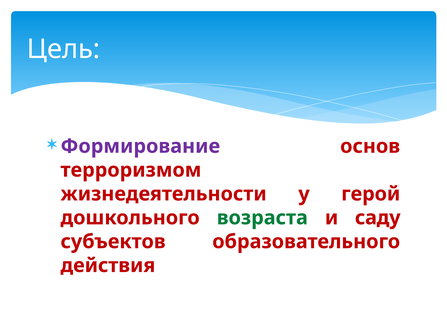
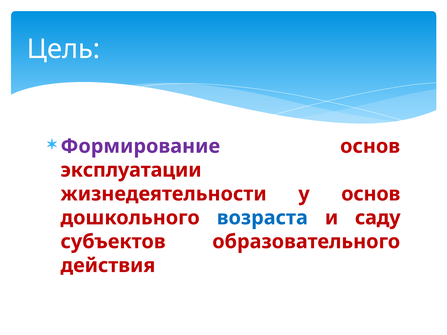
терроризмом: терроризмом -> эксплуатации
у герой: герой -> основ
возраста colour: green -> blue
